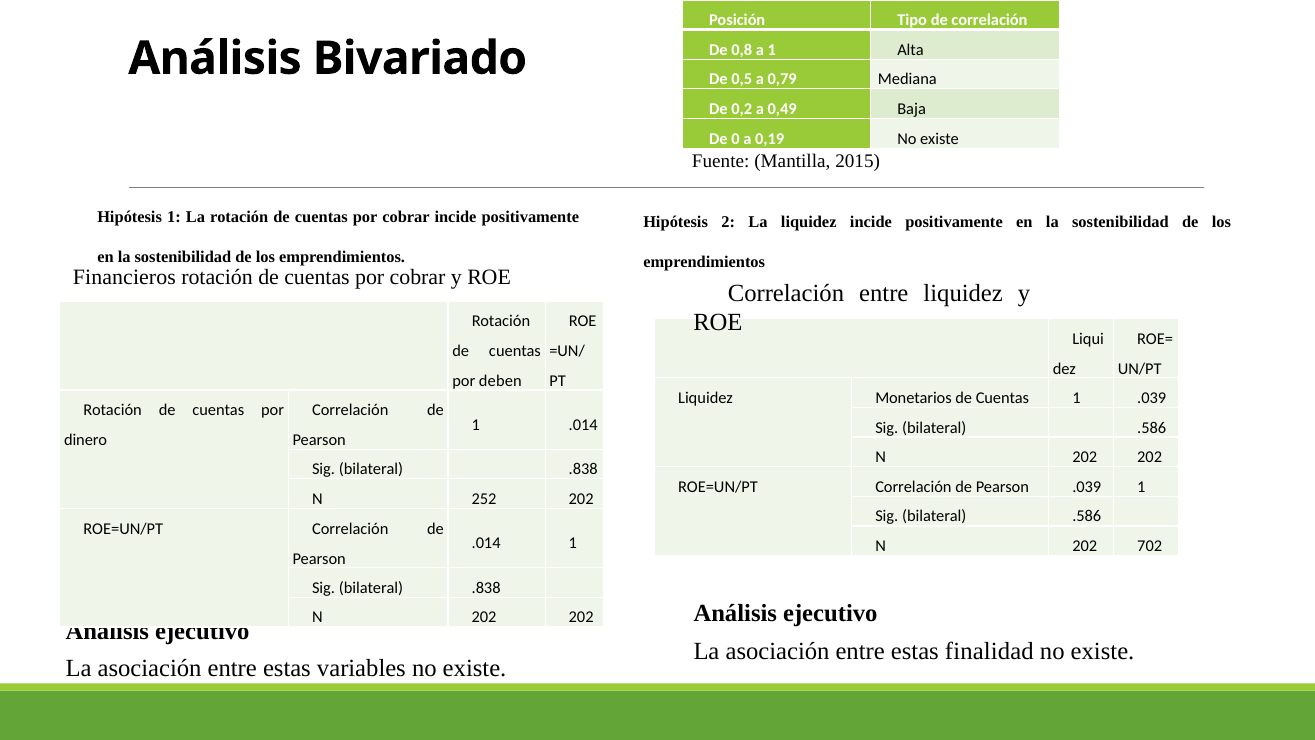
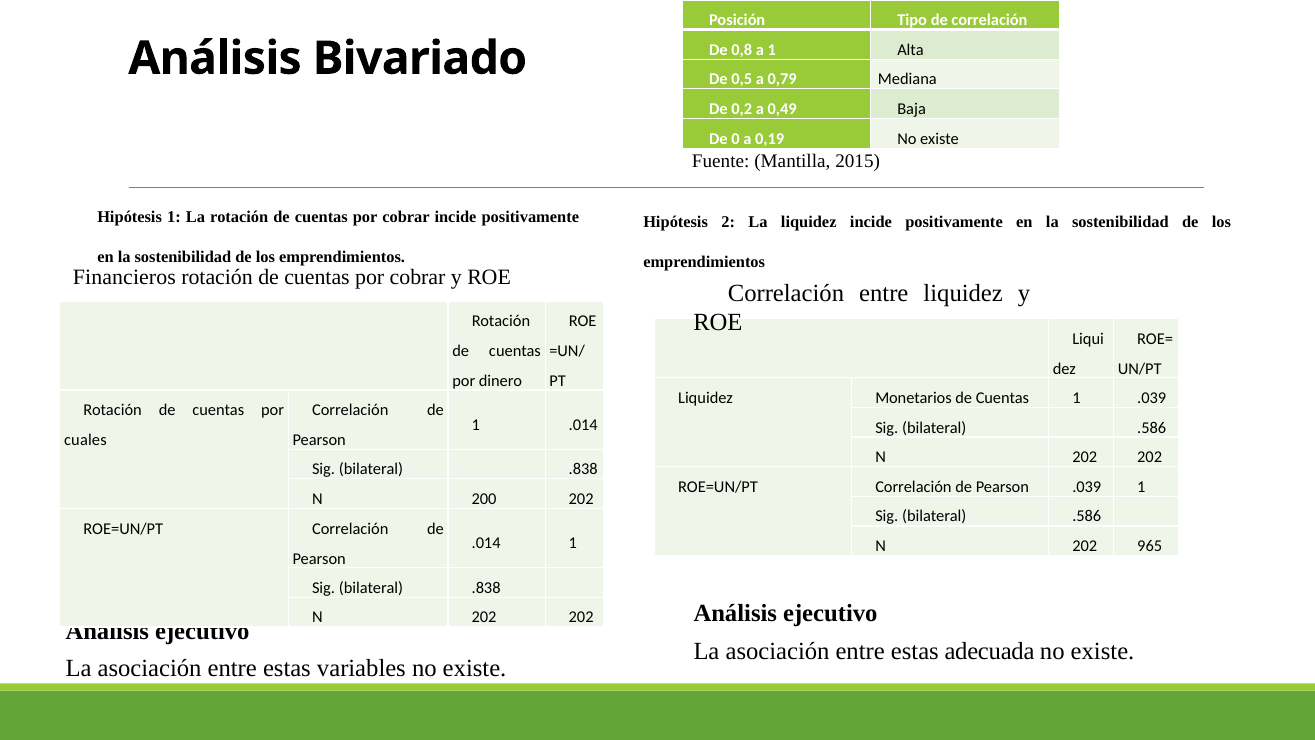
deben: deben -> dinero
dinero: dinero -> cuales
252: 252 -> 200
702: 702 -> 965
finalidad: finalidad -> adecuada
